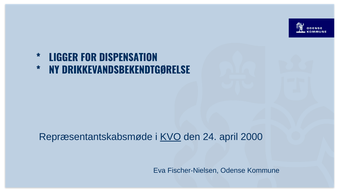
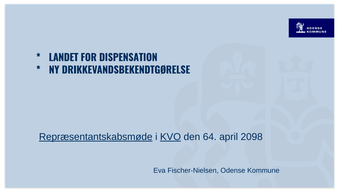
LIGGER: LIGGER -> LANDET
Repræsentantskabsmøde underline: none -> present
24: 24 -> 64
2000: 2000 -> 2098
